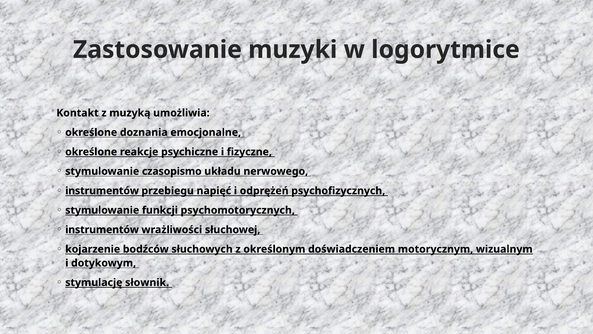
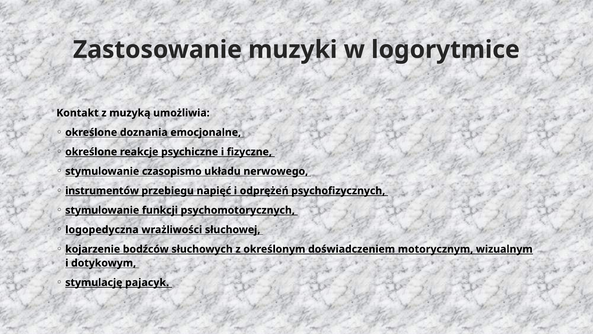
instrumentów at (102, 229): instrumentów -> logopedyczna
słownik: słownik -> pajacyk
